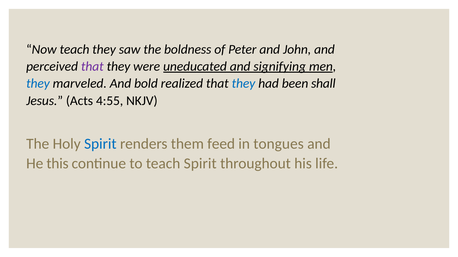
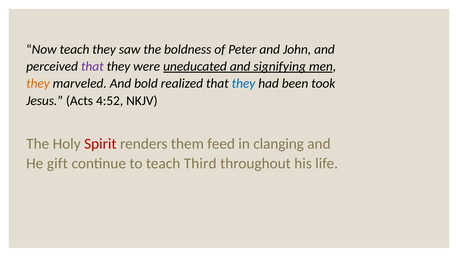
they at (38, 84) colour: blue -> orange
shall: shall -> took
4:55: 4:55 -> 4:52
Spirit at (100, 144) colour: blue -> red
tongues: tongues -> clanging
this: this -> gift
teach Spirit: Spirit -> Third
